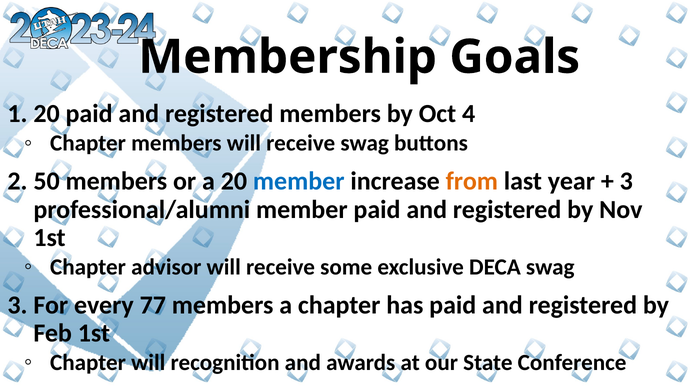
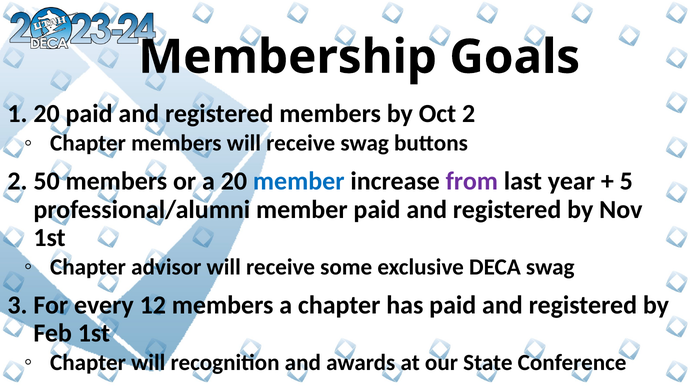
4: 4 -> 2
from colour: orange -> purple
3: 3 -> 5
77: 77 -> 12
